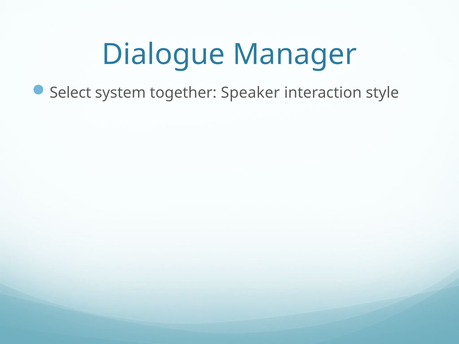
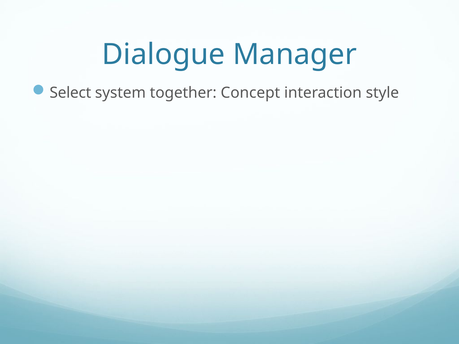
Speaker: Speaker -> Concept
